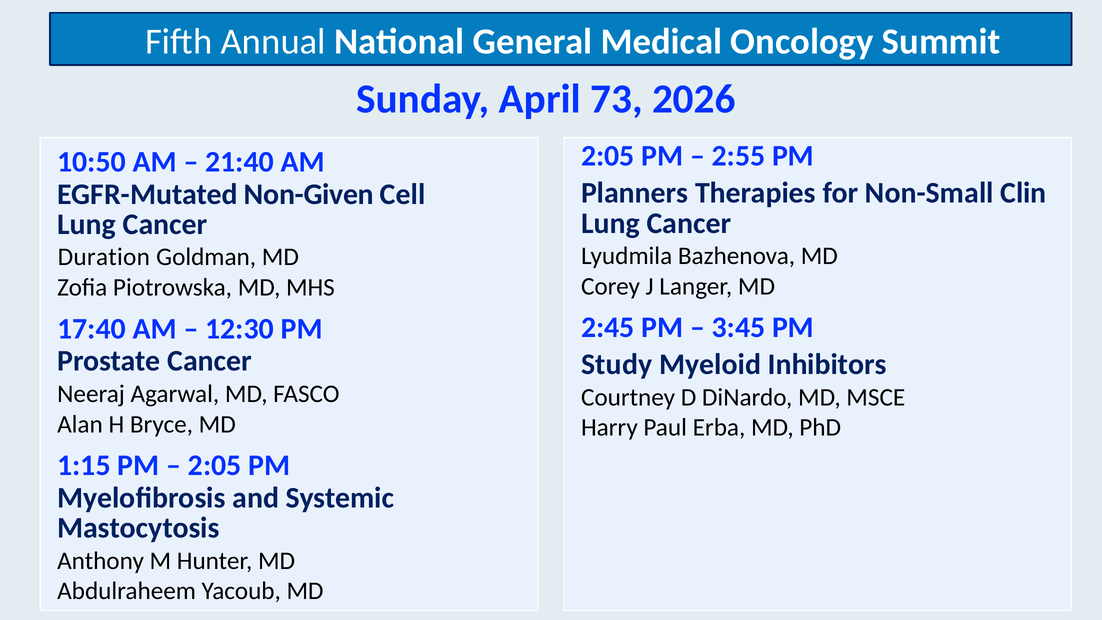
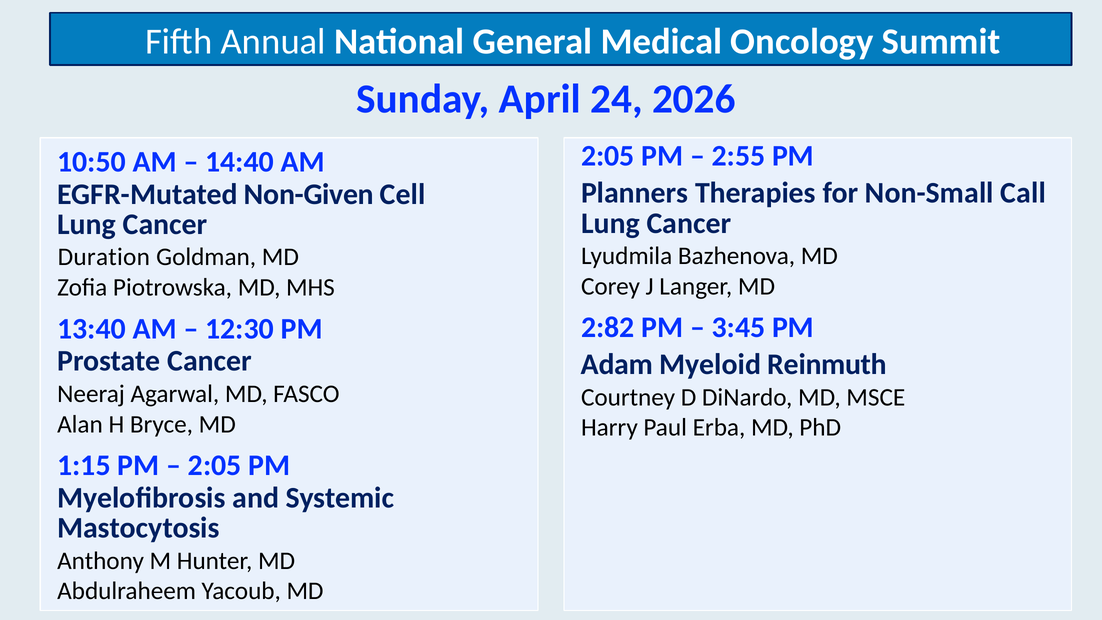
73: 73 -> 24
21:40: 21:40 -> 14:40
Clin: Clin -> Call
2:45: 2:45 -> 2:82
17:40: 17:40 -> 13:40
Study: Study -> Adam
Inhibitors: Inhibitors -> Reinmuth
